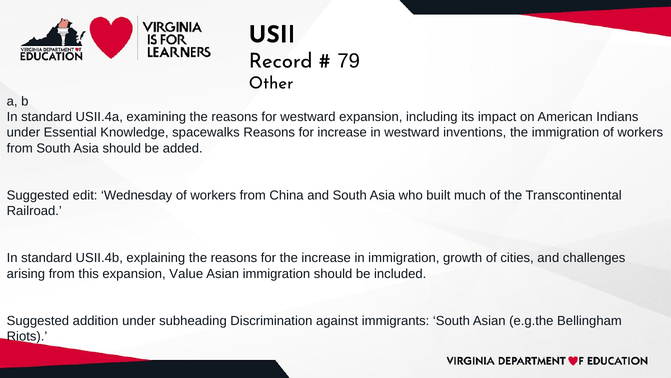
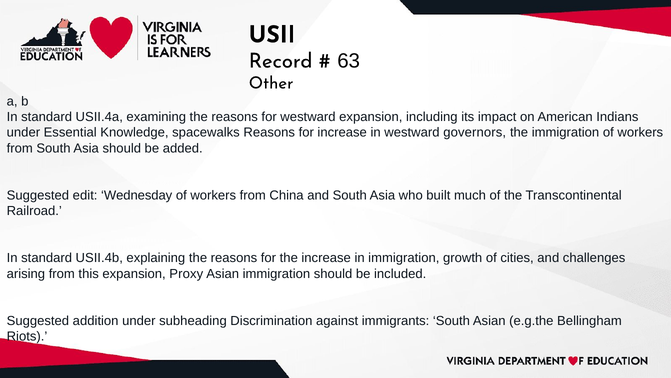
79: 79 -> 63
inventions: inventions -> governors
Value: Value -> Proxy
